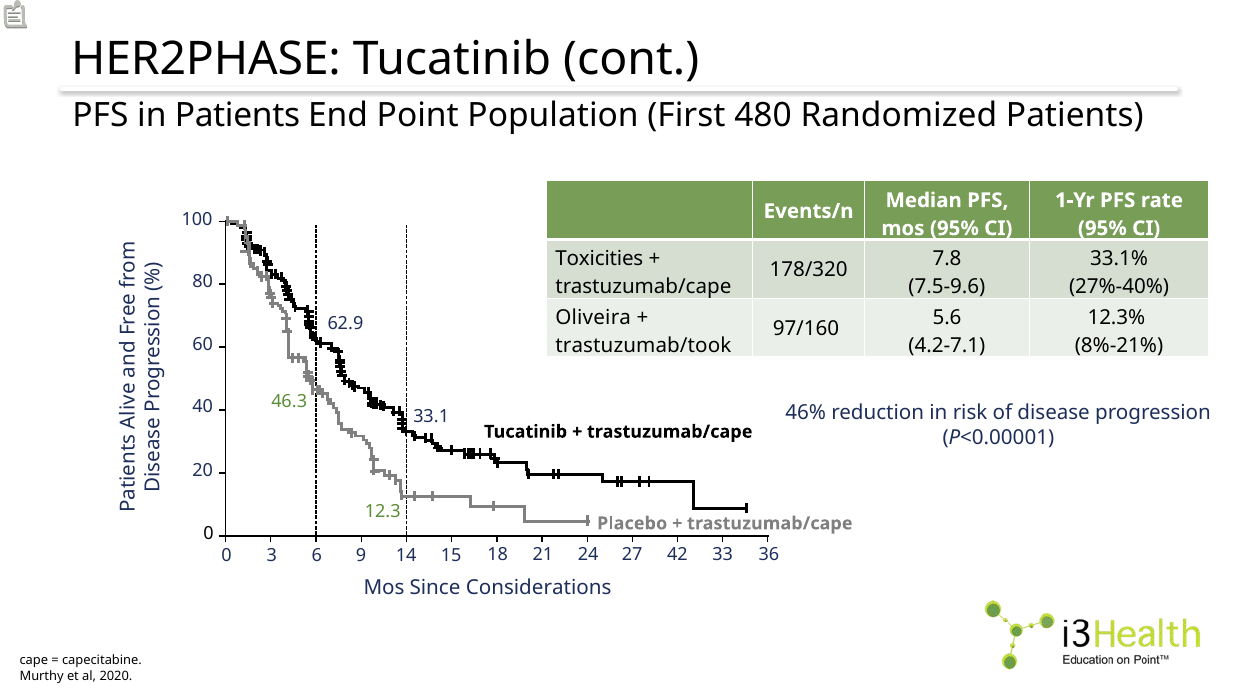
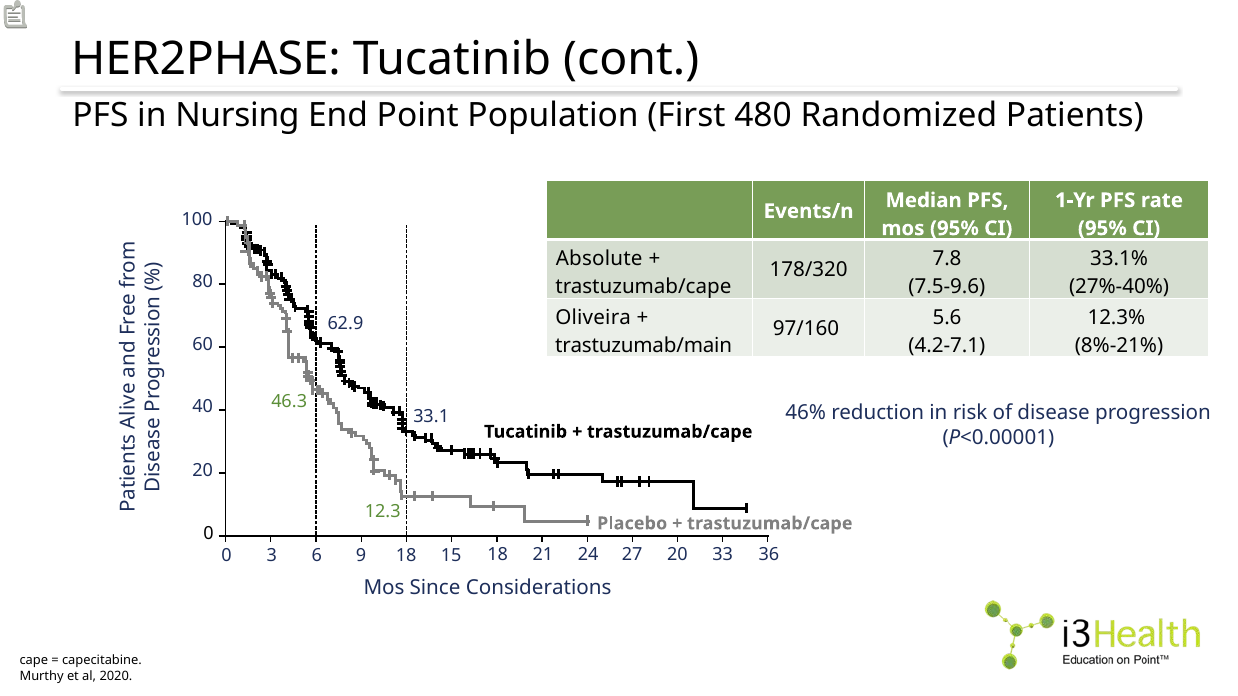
in Patients: Patients -> Nursing
Toxicities: Toxicities -> Absolute
trastuzumab/took: trastuzumab/took -> trastuzumab/main
9 14: 14 -> 18
27 42: 42 -> 20
